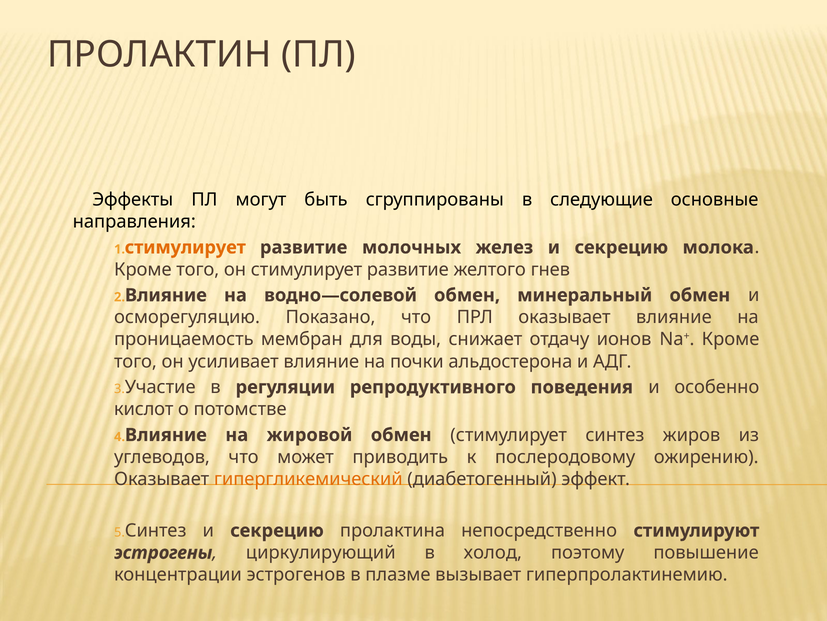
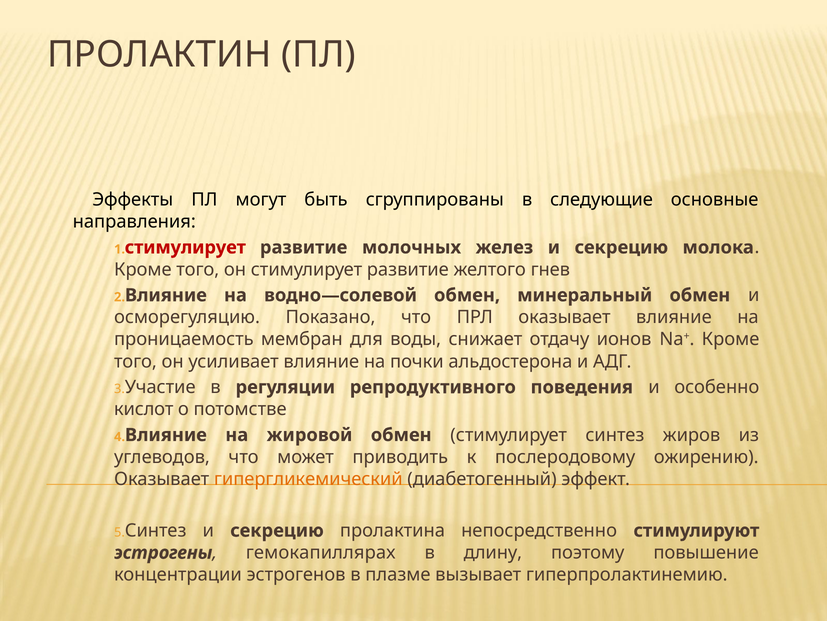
стимулирует at (185, 247) colour: orange -> red
циркулирующий: циркулирующий -> гемокапиллярах
холод: холод -> длину
